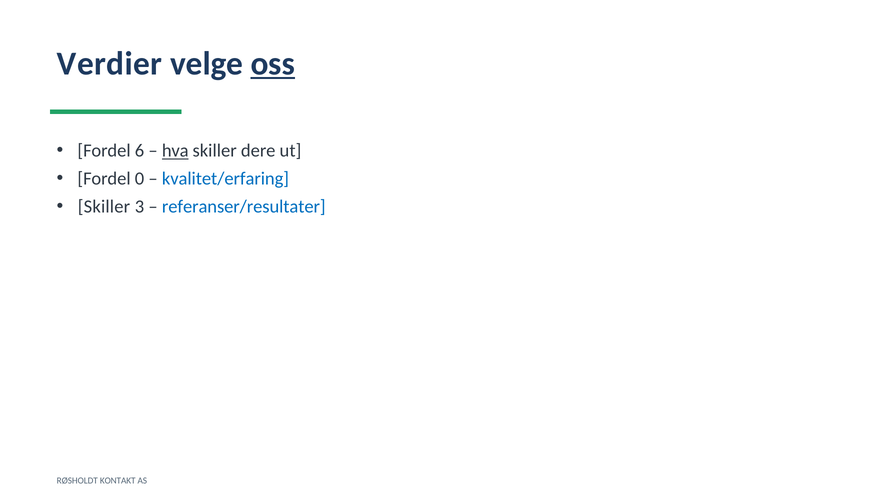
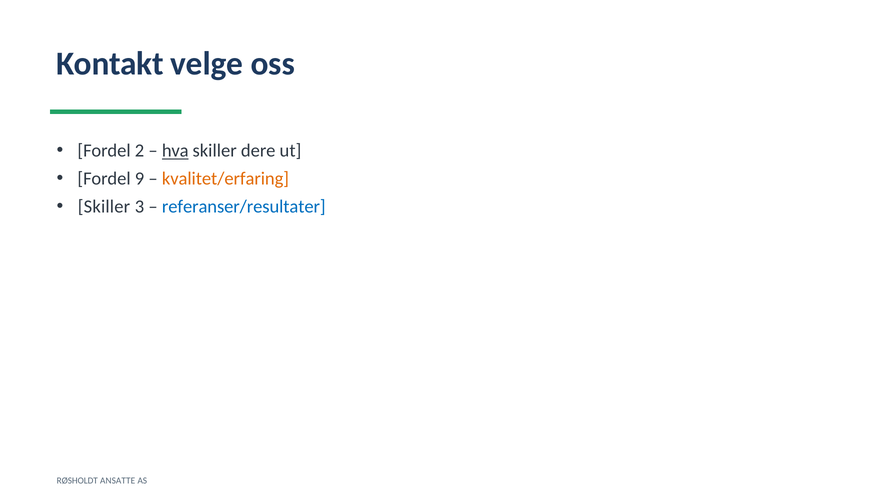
Verdier: Verdier -> Kontakt
oss underline: present -> none
6: 6 -> 2
0: 0 -> 9
kvalitet/erfaring colour: blue -> orange
KONTAKT: KONTAKT -> ANSATTE
